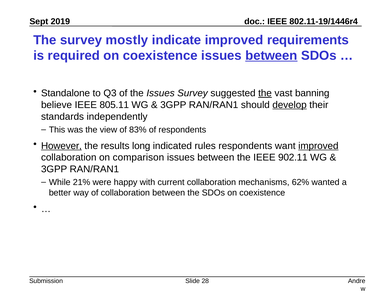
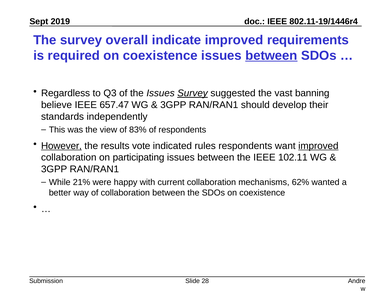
mostly: mostly -> overall
Standalone: Standalone -> Regardless
Survey at (193, 93) underline: none -> present
the at (265, 93) underline: present -> none
805.11: 805.11 -> 657.47
develop underline: present -> none
long: long -> vote
comparison: comparison -> participating
902.11: 902.11 -> 102.11
